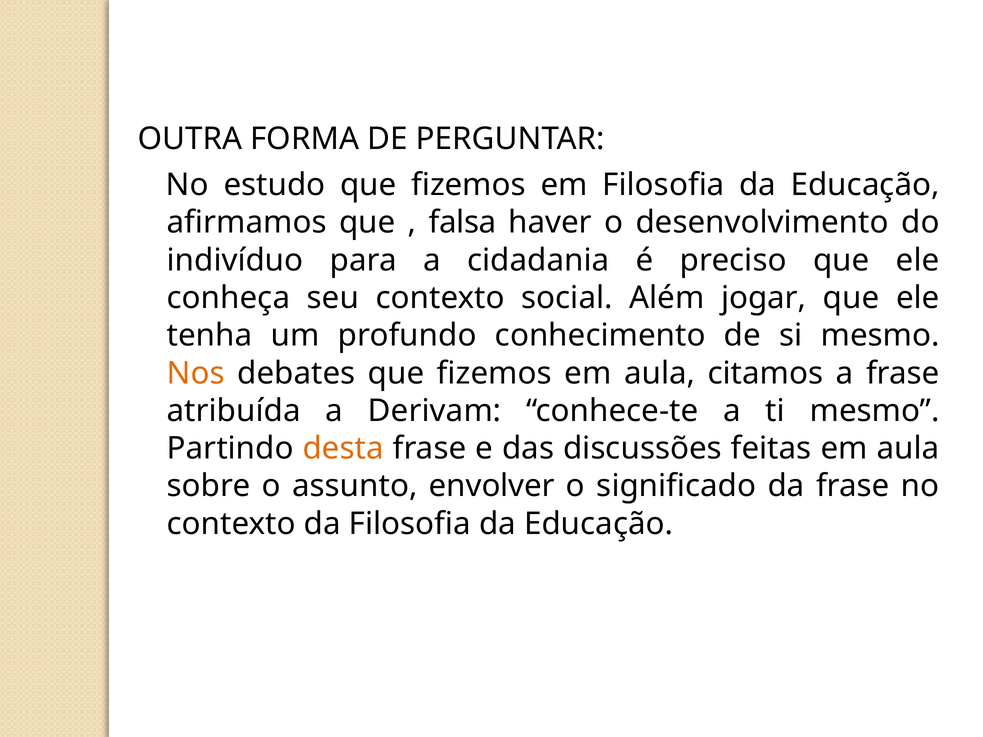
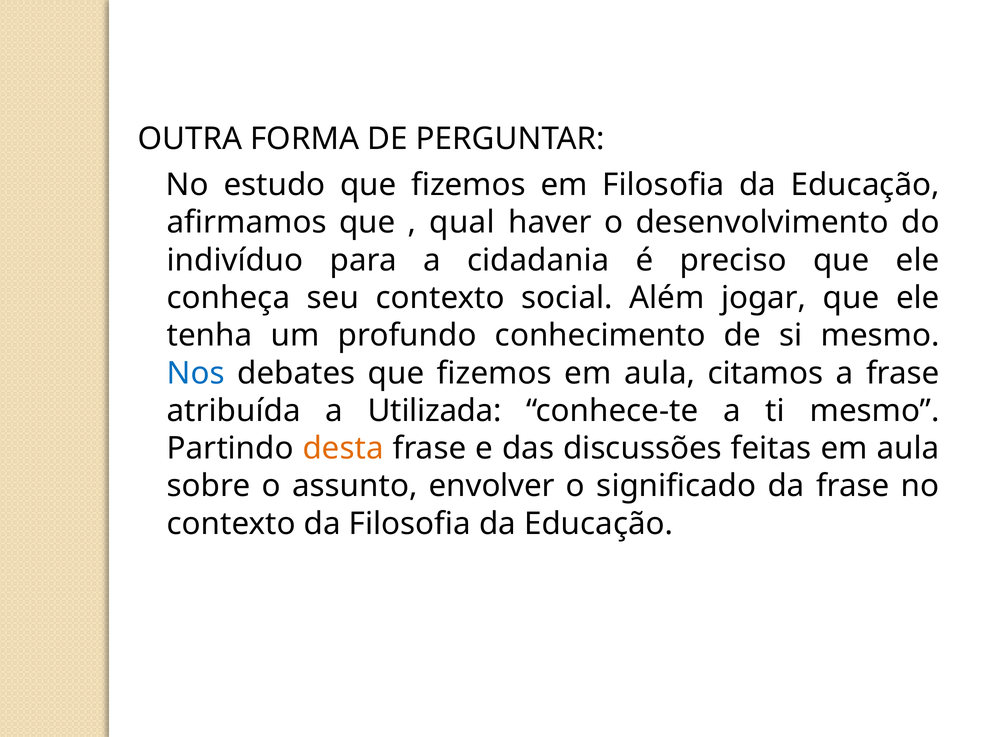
falsa: falsa -> qual
Nos colour: orange -> blue
Derivam: Derivam -> Utilizada
